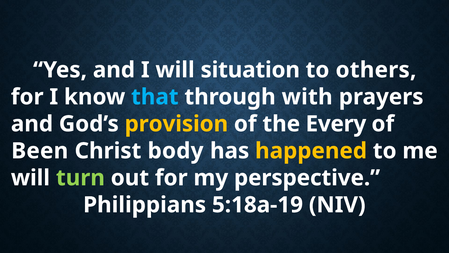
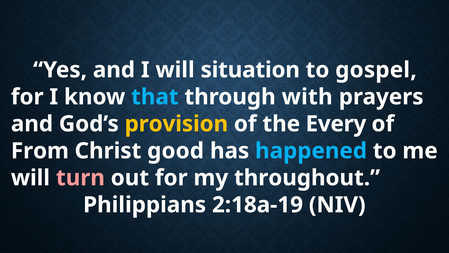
others: others -> gospel
Been: Been -> From
body: body -> good
happened colour: yellow -> light blue
turn colour: light green -> pink
perspective: perspective -> throughout
5:18a-19: 5:18a-19 -> 2:18a-19
